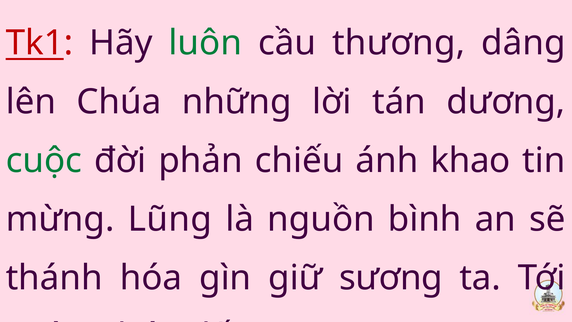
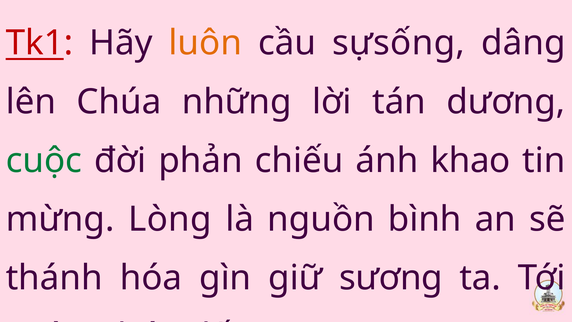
luôn colour: green -> orange
thương: thương -> sựsống
Lũng: Lũng -> Lòng
